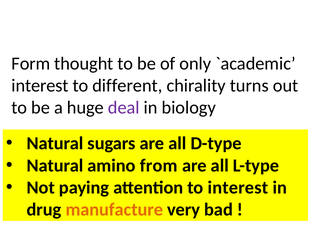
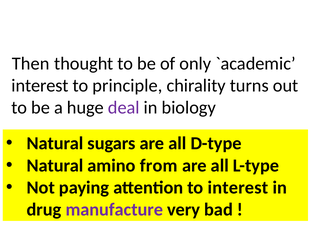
Form: Form -> Then
different: different -> principle
manufacture colour: orange -> purple
